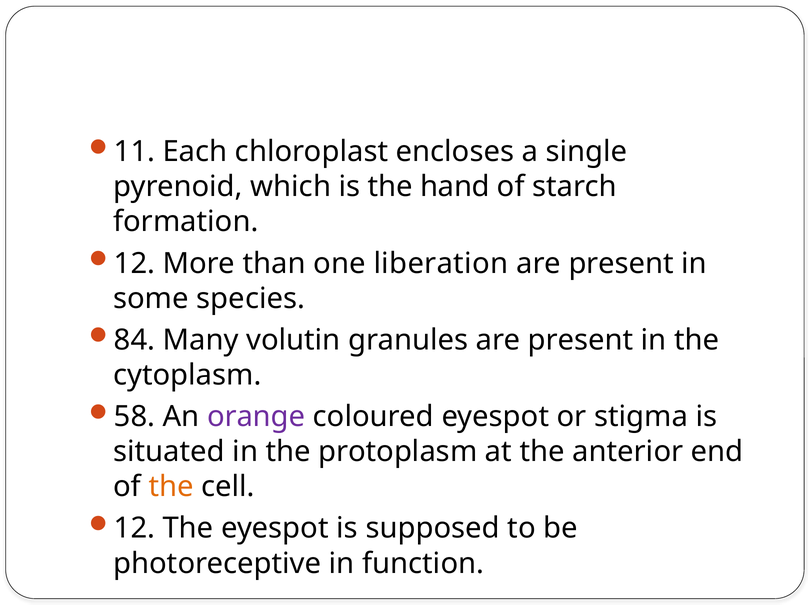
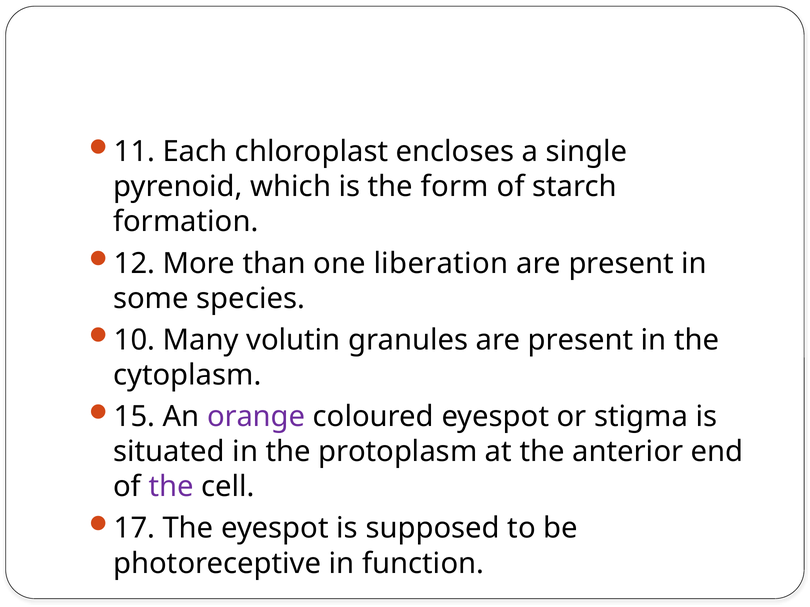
hand: hand -> form
84: 84 -> 10
58: 58 -> 15
the at (171, 487) colour: orange -> purple
12 at (134, 529): 12 -> 17
